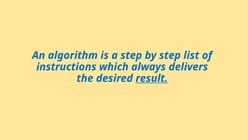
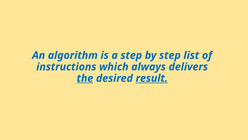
the underline: none -> present
